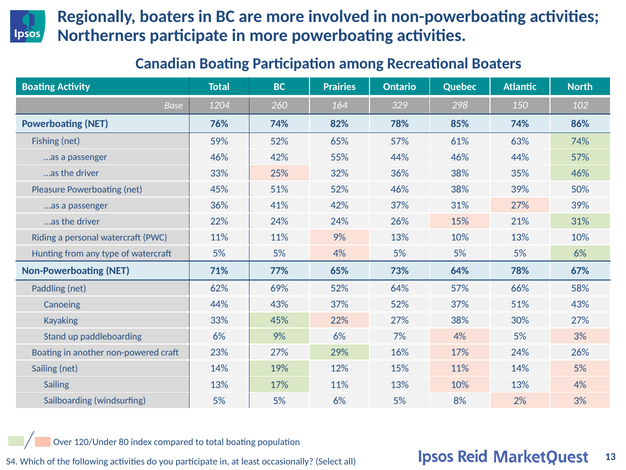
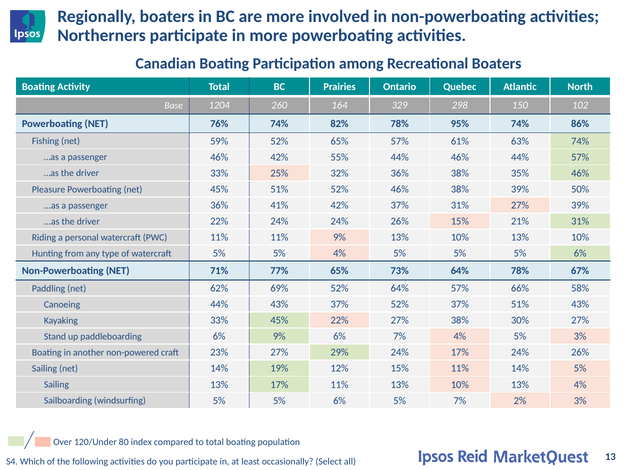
85%: 85% -> 95%
29% 16%: 16% -> 24%
5% 8%: 8% -> 7%
